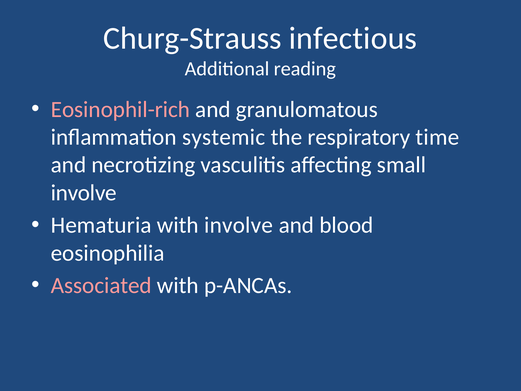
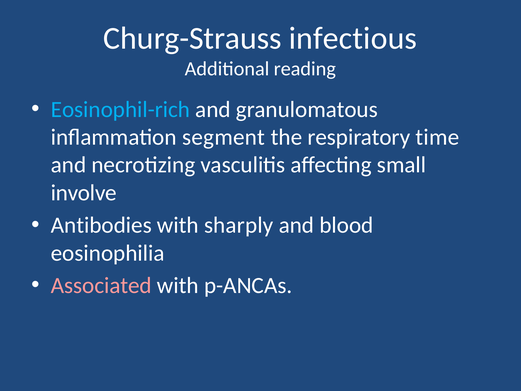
Eosinophil-rich colour: pink -> light blue
systemic: systemic -> segment
Hematuria: Hematuria -> Antibodies
with involve: involve -> sharply
